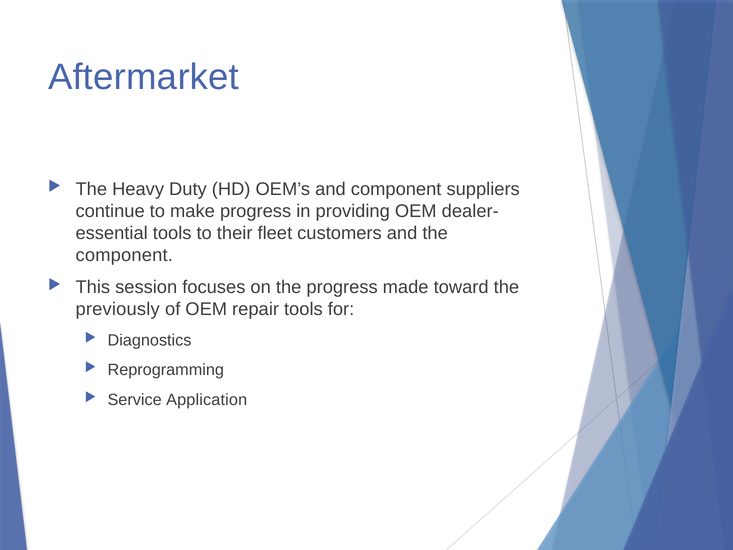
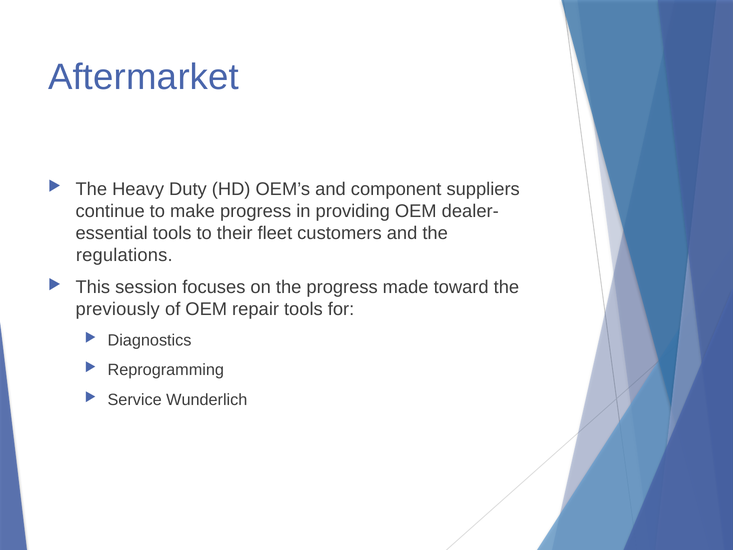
component at (124, 255): component -> regulations
Application: Application -> Wunderlich
